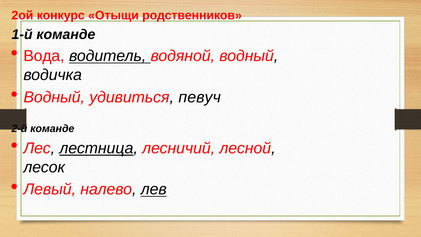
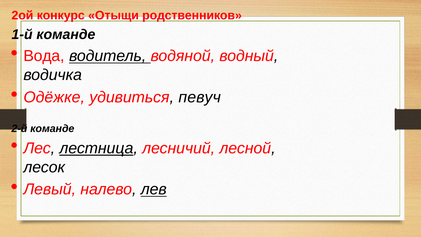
Водный at (54, 97): Водный -> Одёжке
